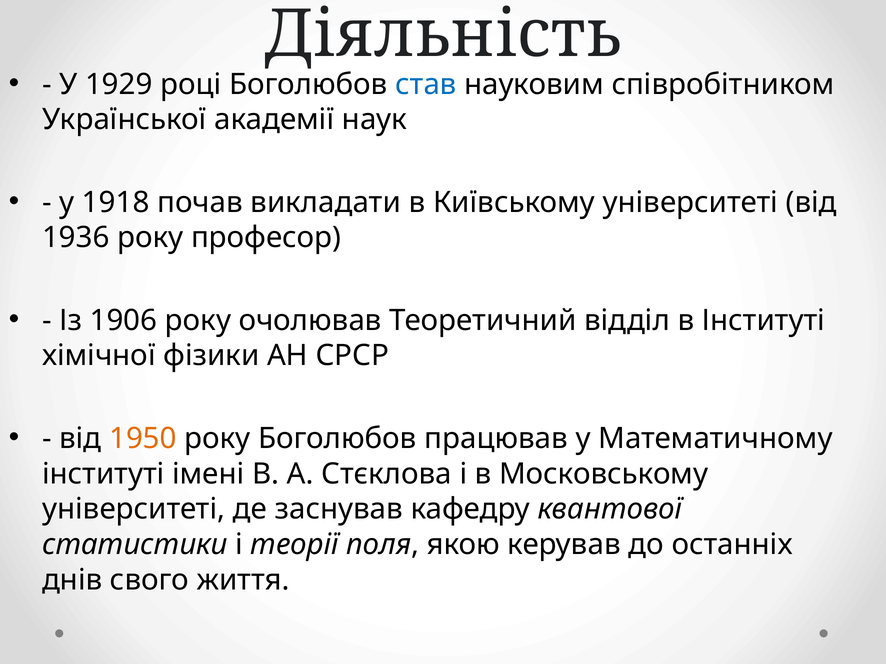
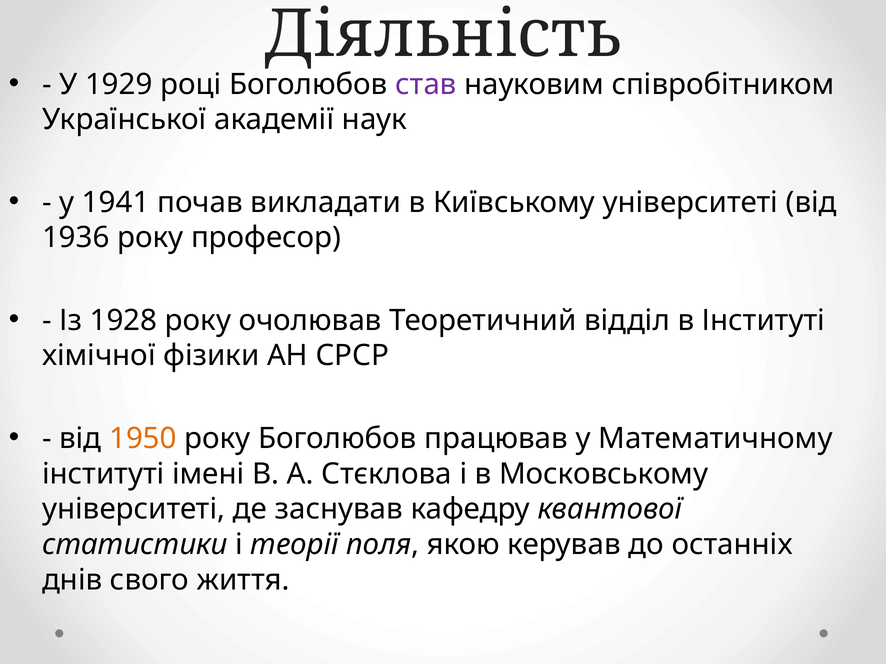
став colour: blue -> purple
1918: 1918 -> 1941
1906: 1906 -> 1928
